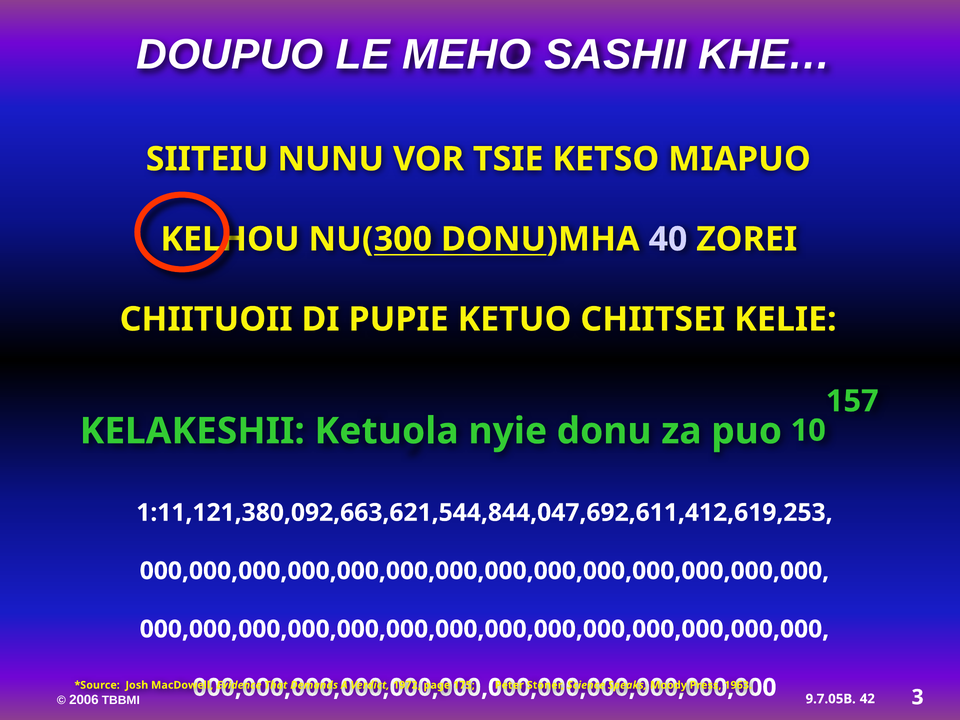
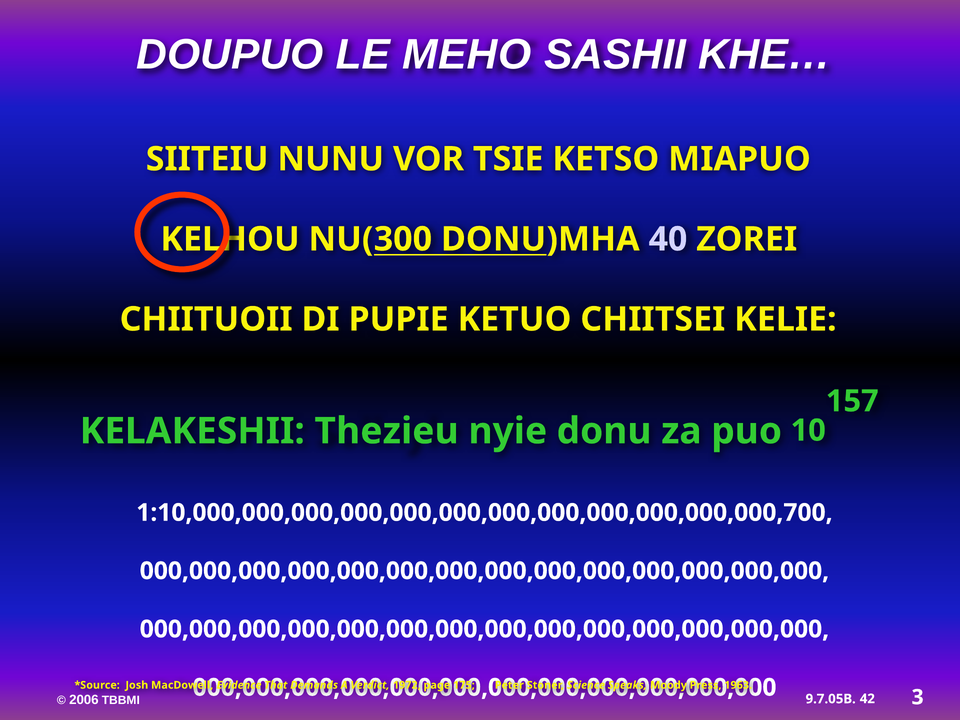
Ketuola: Ketuola -> Thezieu
1:11,121,380,092,663,621,544,844,047,692,611,412,619,253: 1:11,121,380,092,663,621,544,844,047,692,611,412,619,253 -> 1:10,000,000,000,000,000,000,000,000,000,000,000,000,700
